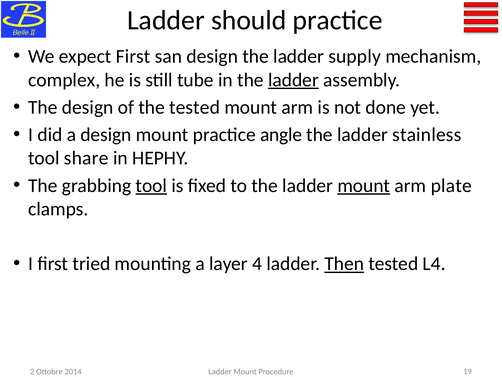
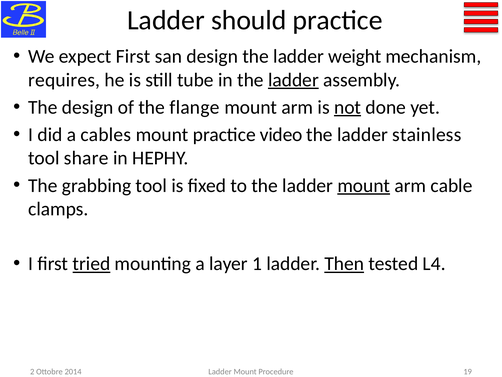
supply: supply -> weight
complex: complex -> requires
the tested: tested -> flange
not underline: none -> present
a design: design -> cables
angle: angle -> video
tool at (151, 185) underline: present -> none
plate: plate -> cable
tried underline: none -> present
4: 4 -> 1
